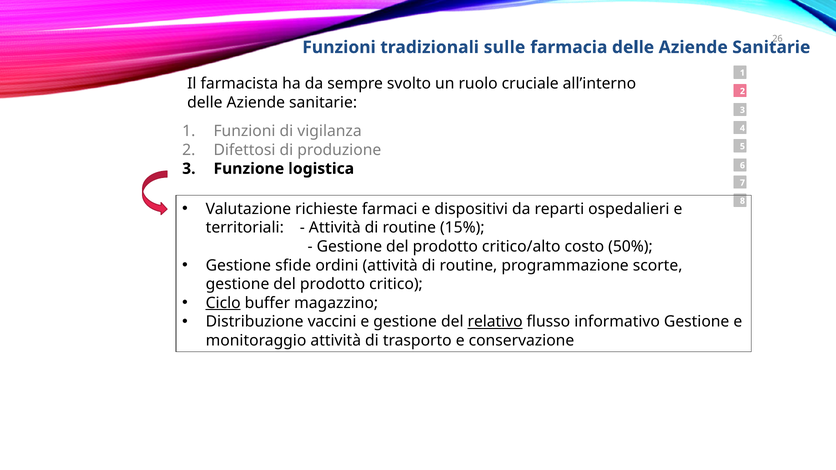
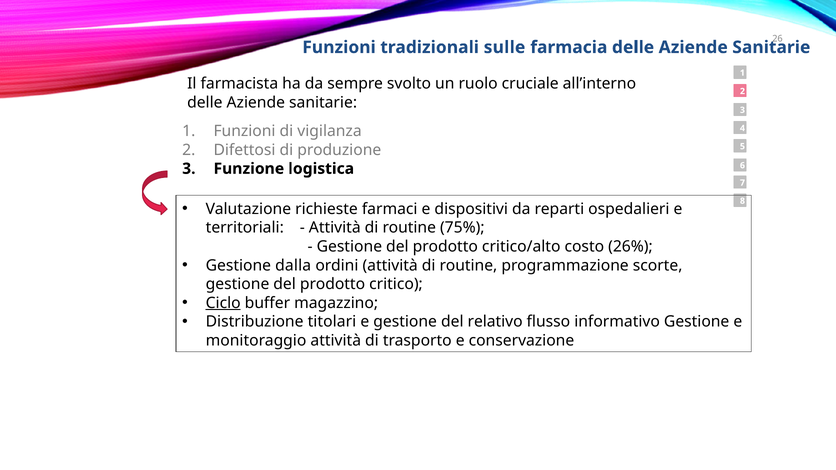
15%: 15% -> 75%
50%: 50% -> 26%
sfide: sfide -> dalla
vaccini: vaccini -> titolari
relativo underline: present -> none
